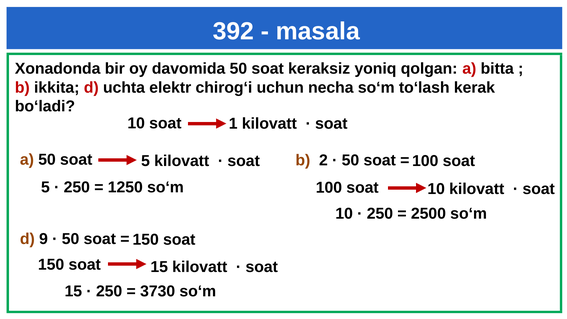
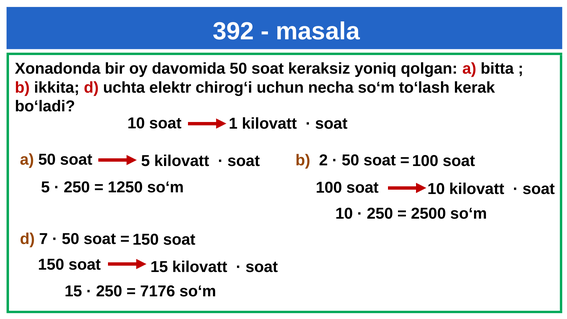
9: 9 -> 7
3730: 3730 -> 7176
